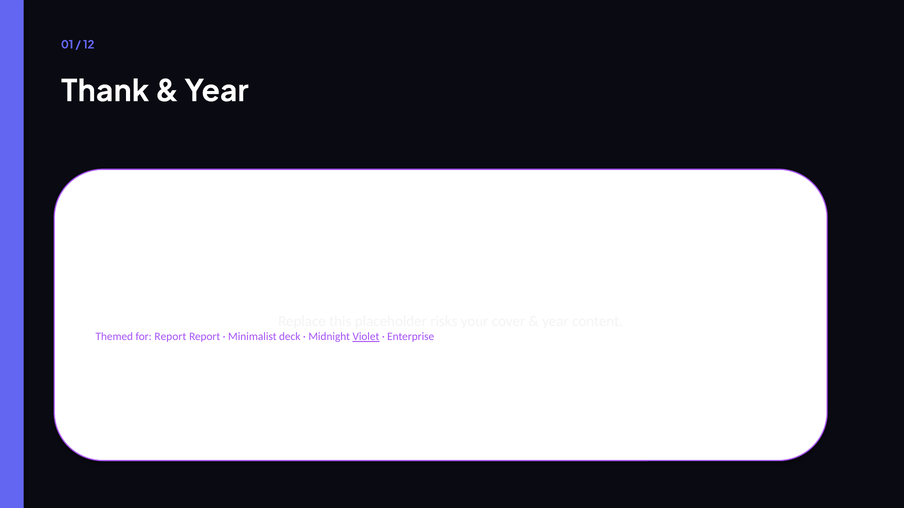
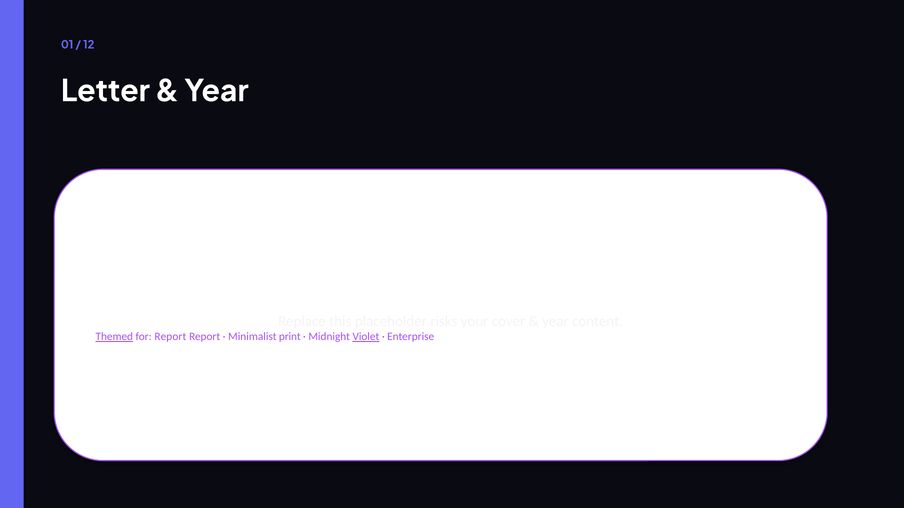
Thank: Thank -> Letter
Themed underline: none -> present
deck: deck -> print
